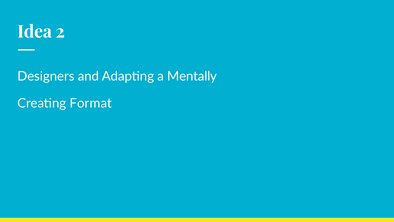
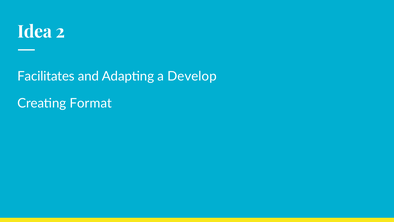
Designers: Designers -> Facilitates
Mentally: Mentally -> Develop
